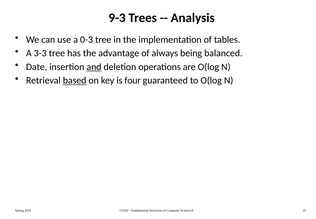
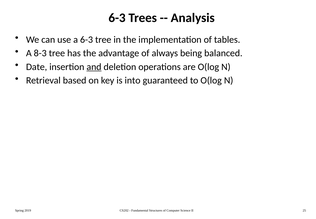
9-3 at (117, 18): 9-3 -> 6-3
a 0-3: 0-3 -> 6-3
3-3: 3-3 -> 8-3
based underline: present -> none
four: four -> into
